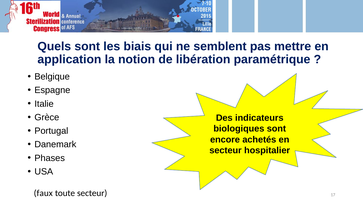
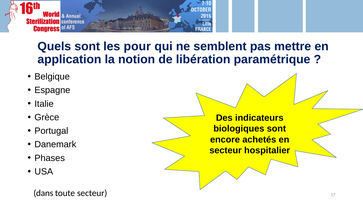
biais: biais -> pour
faux: faux -> dans
